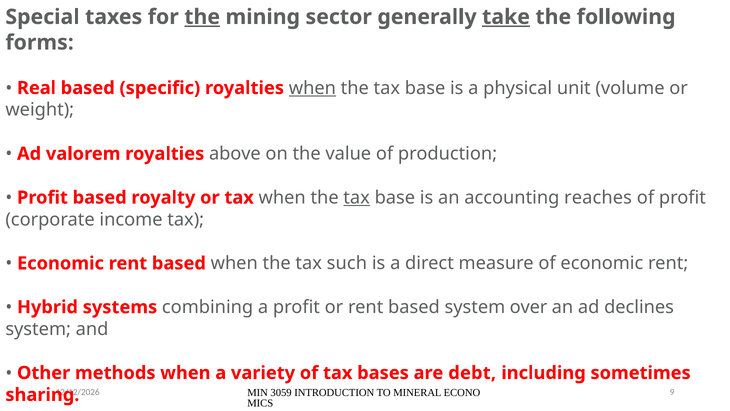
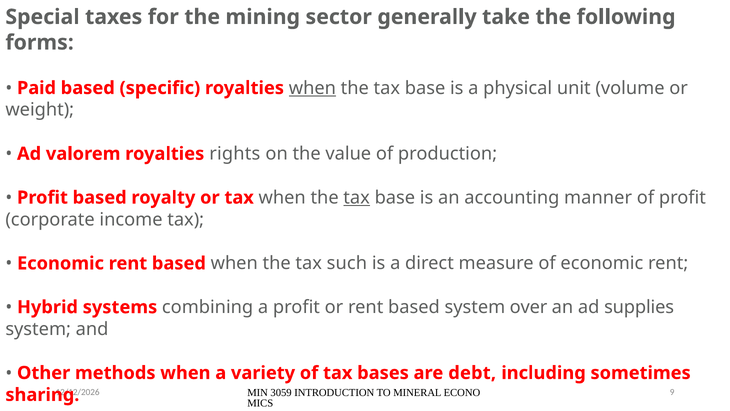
the at (202, 17) underline: present -> none
take underline: present -> none
Real: Real -> Paid
above: above -> rights
reaches: reaches -> manner
declines: declines -> supplies
